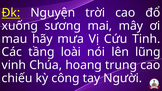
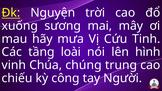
lũng: lũng -> hình
hoang: hoang -> chúng
